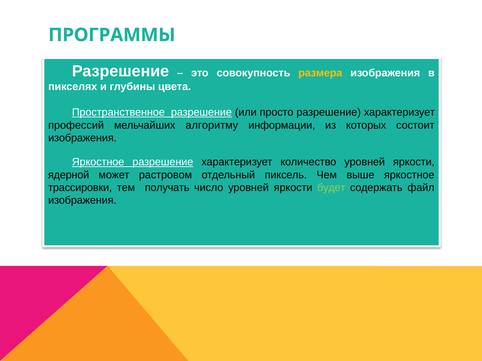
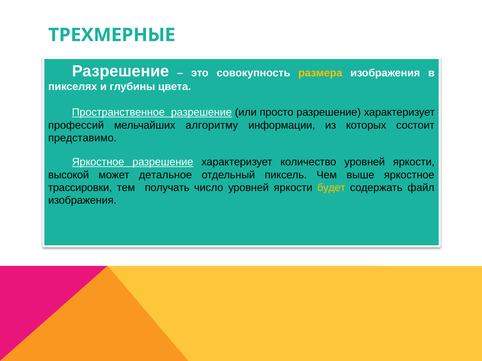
ПРОГРАММЫ: ПРОГРАММЫ -> ТРЕХМЕРНЫЕ
изображения at (82, 138): изображения -> представимо
ядерной: ядерной -> высокой
растровом: растровом -> детальное
будет colour: light green -> yellow
